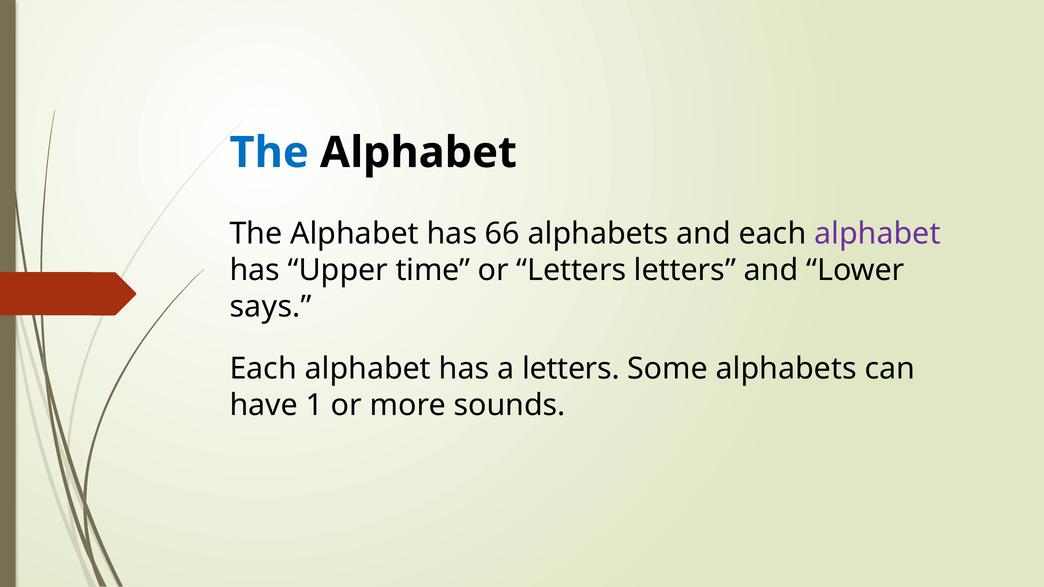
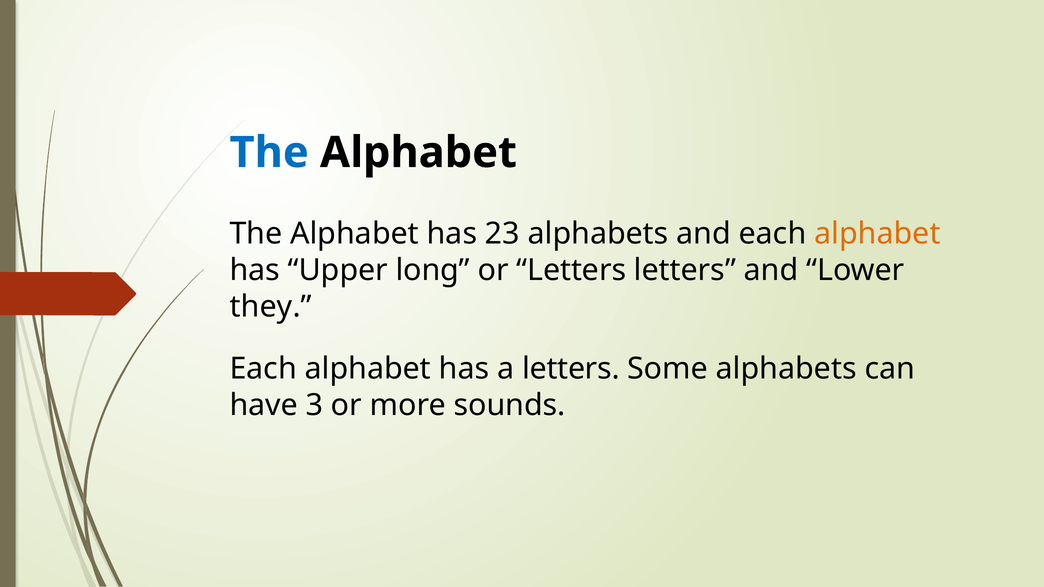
66: 66 -> 23
alphabet at (877, 234) colour: purple -> orange
time: time -> long
says: says -> they
1: 1 -> 3
